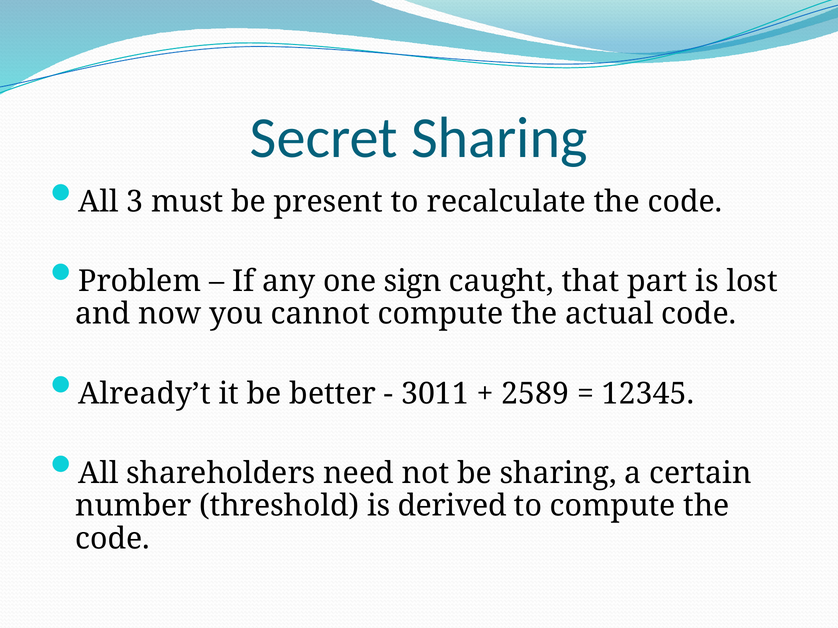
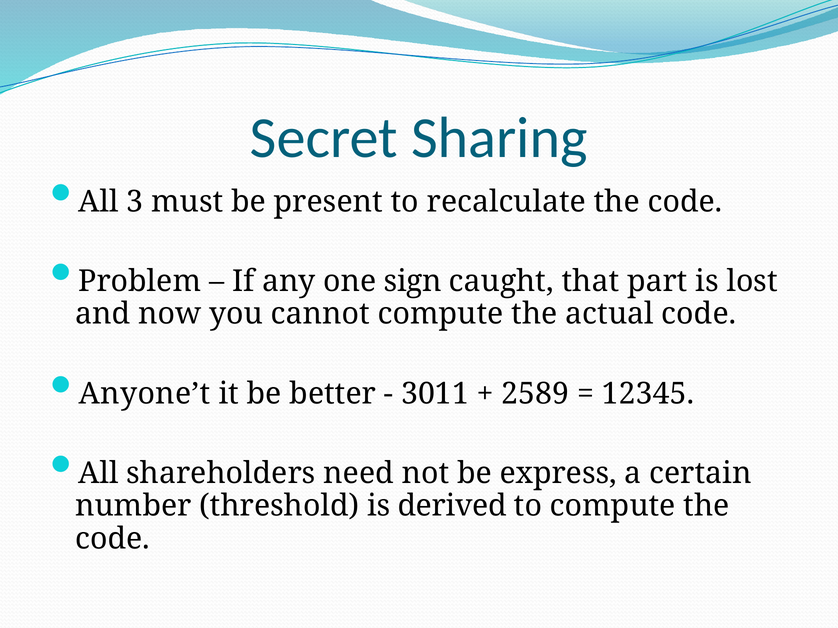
Already’t: Already’t -> Anyone’t
be sharing: sharing -> express
